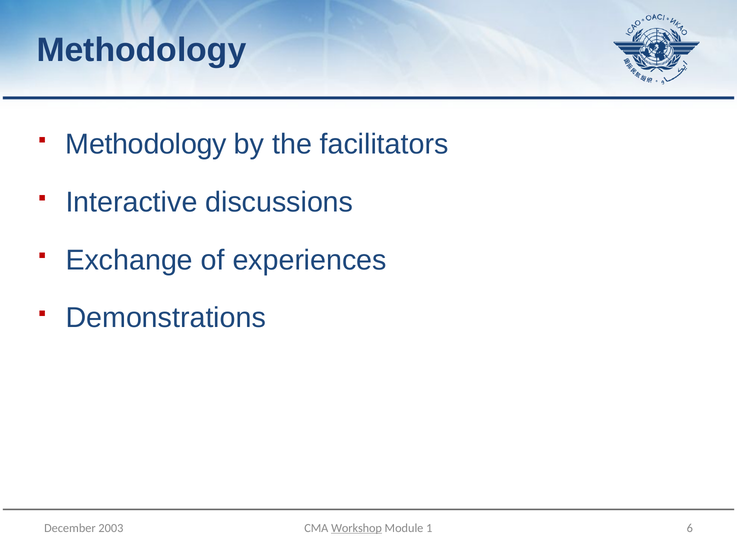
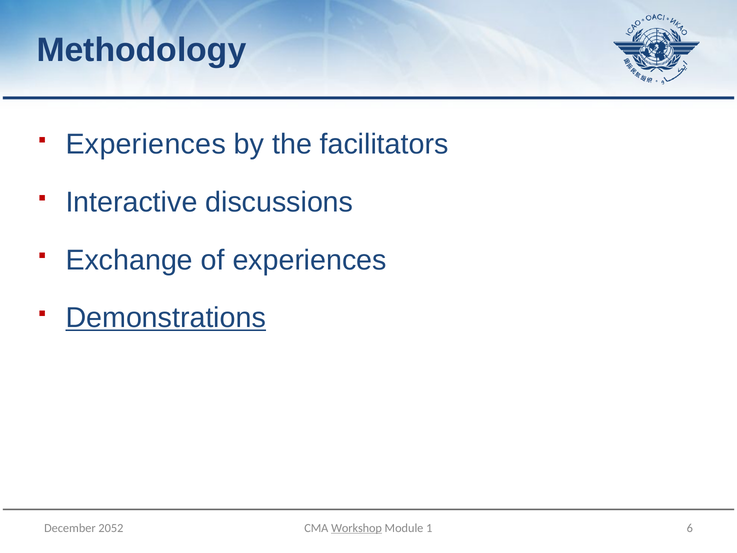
Methodology at (146, 144): Methodology -> Experiences
Demonstrations underline: none -> present
2003: 2003 -> 2052
